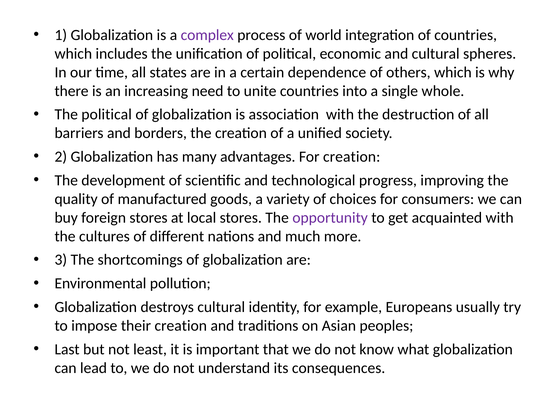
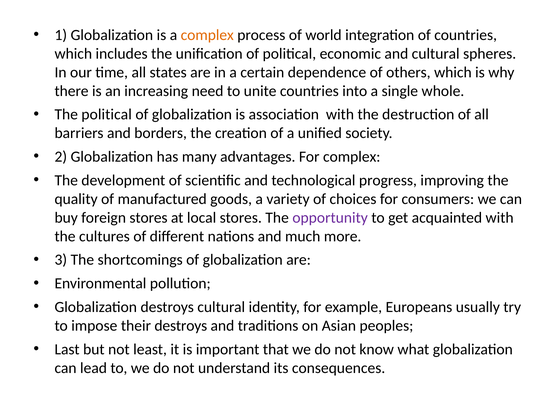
complex at (207, 35) colour: purple -> orange
For creation: creation -> complex
their creation: creation -> destroys
